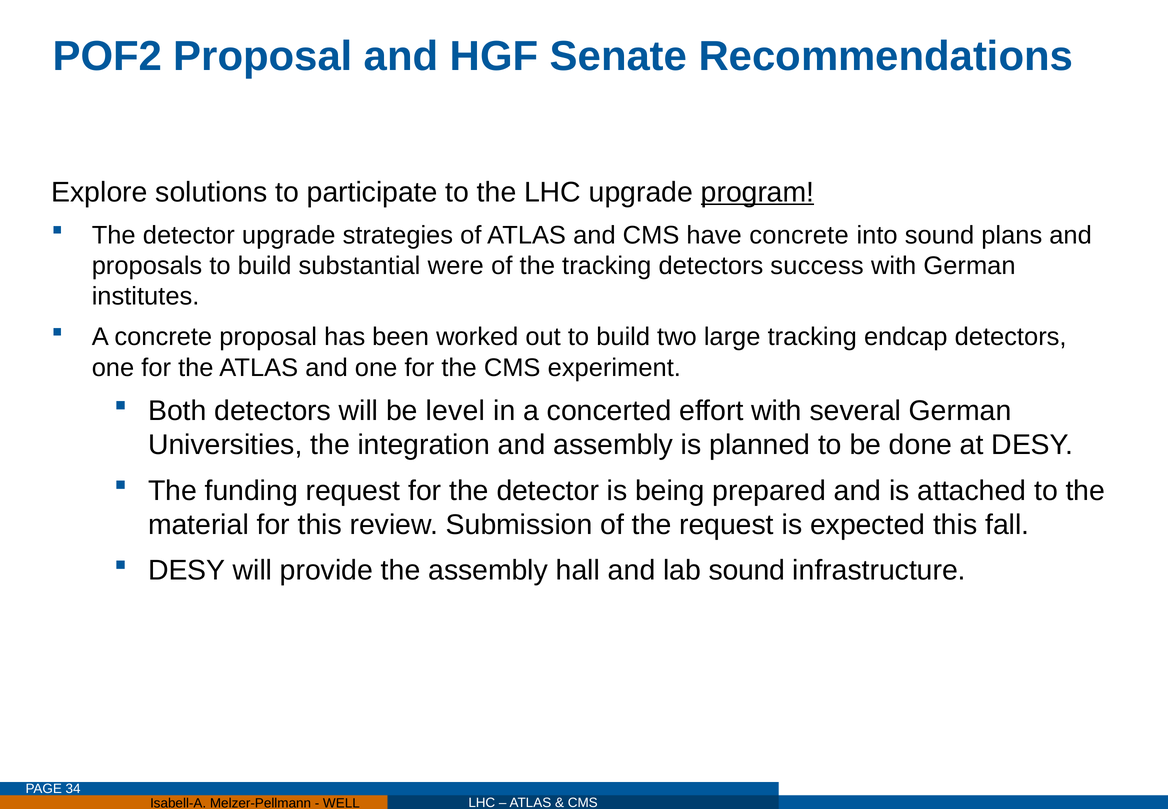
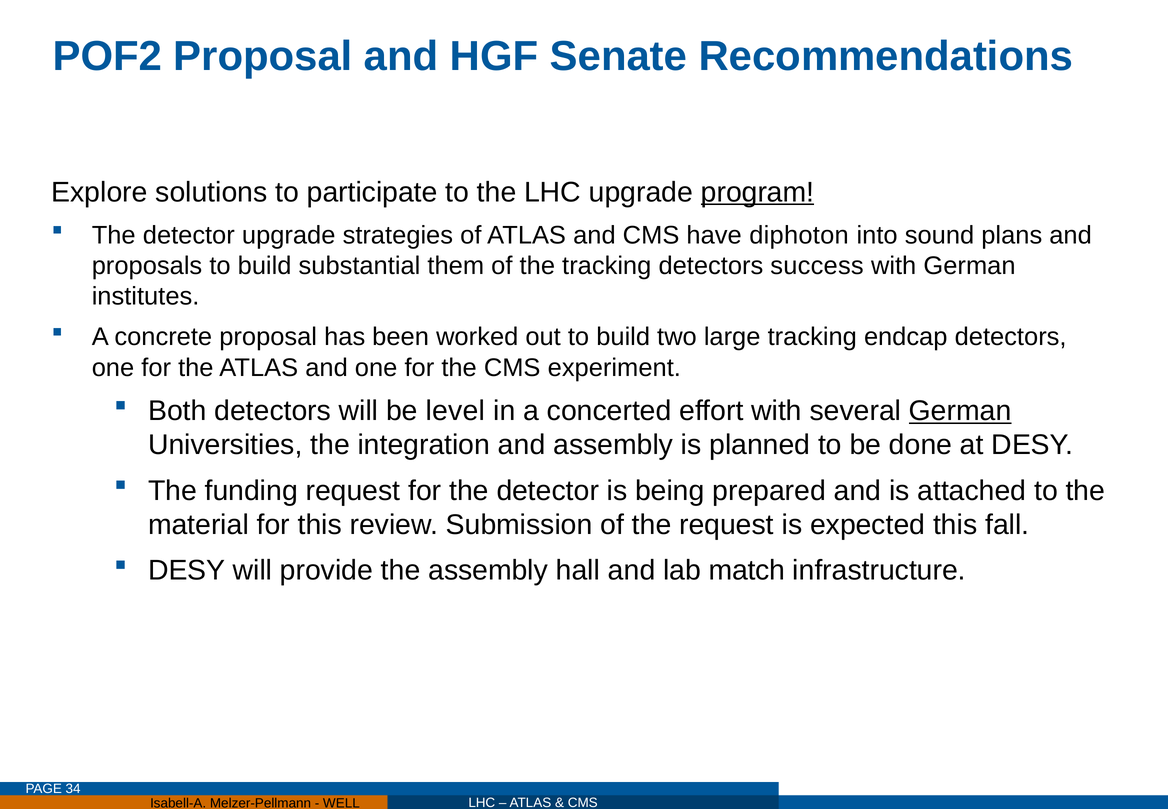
have concrete: concrete -> diphoton
were: were -> them
German at (960, 411) underline: none -> present
lab sound: sound -> match
